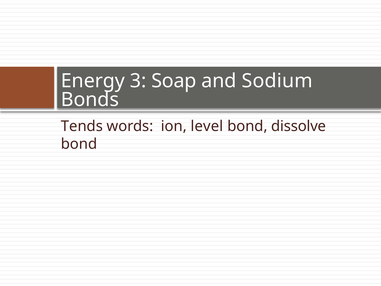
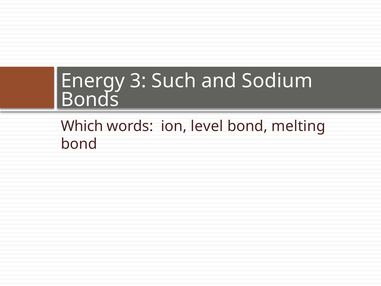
Soap: Soap -> Such
Tends: Tends -> Which
dissolve: dissolve -> melting
